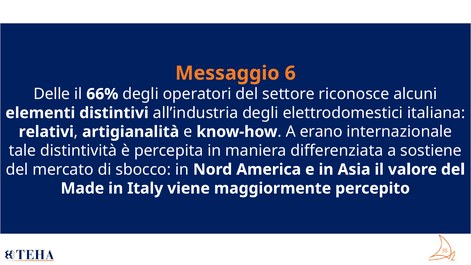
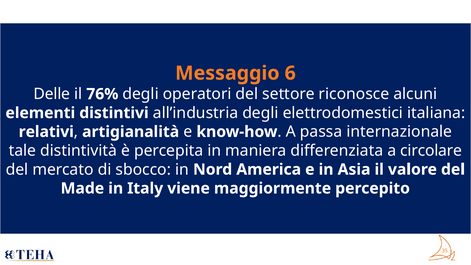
66%: 66% -> 76%
erano: erano -> passa
sostiene: sostiene -> circolare
